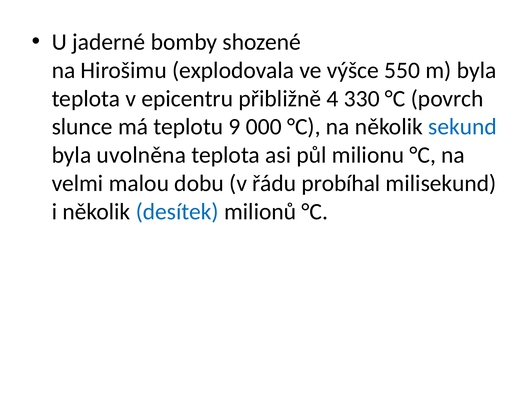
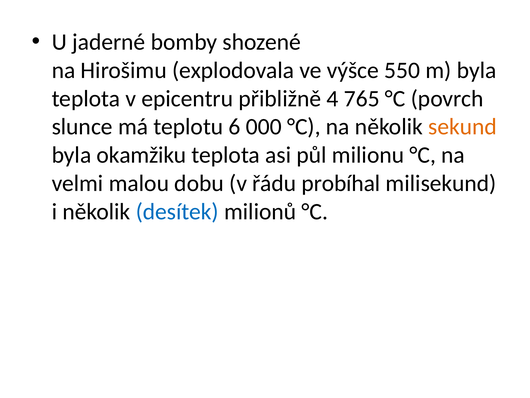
330: 330 -> 765
9: 9 -> 6
sekund colour: blue -> orange
uvolněna: uvolněna -> okamžiku
